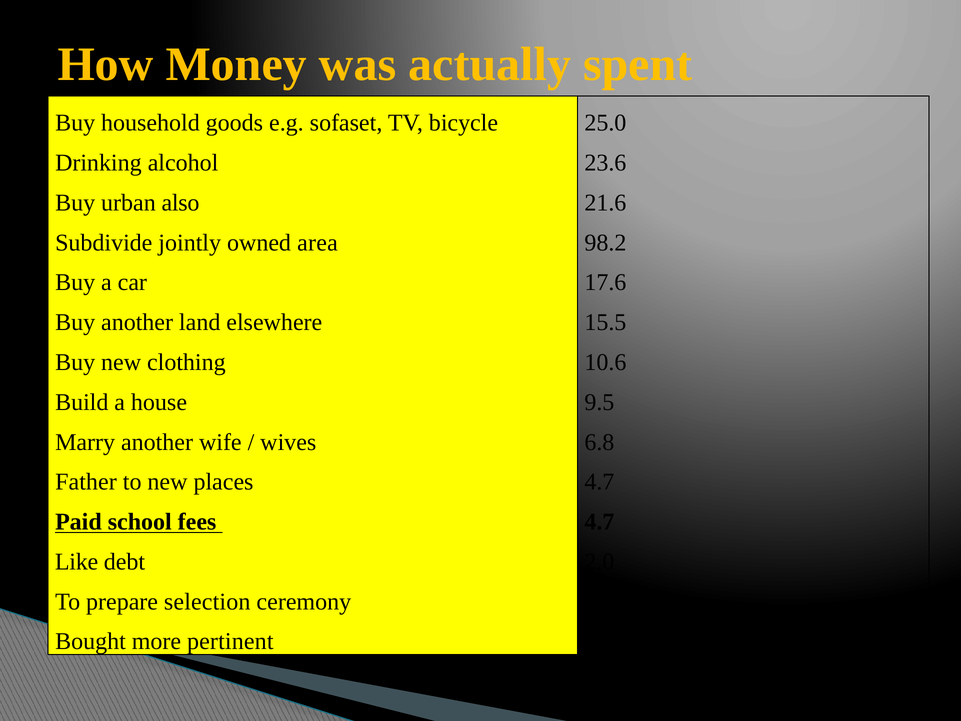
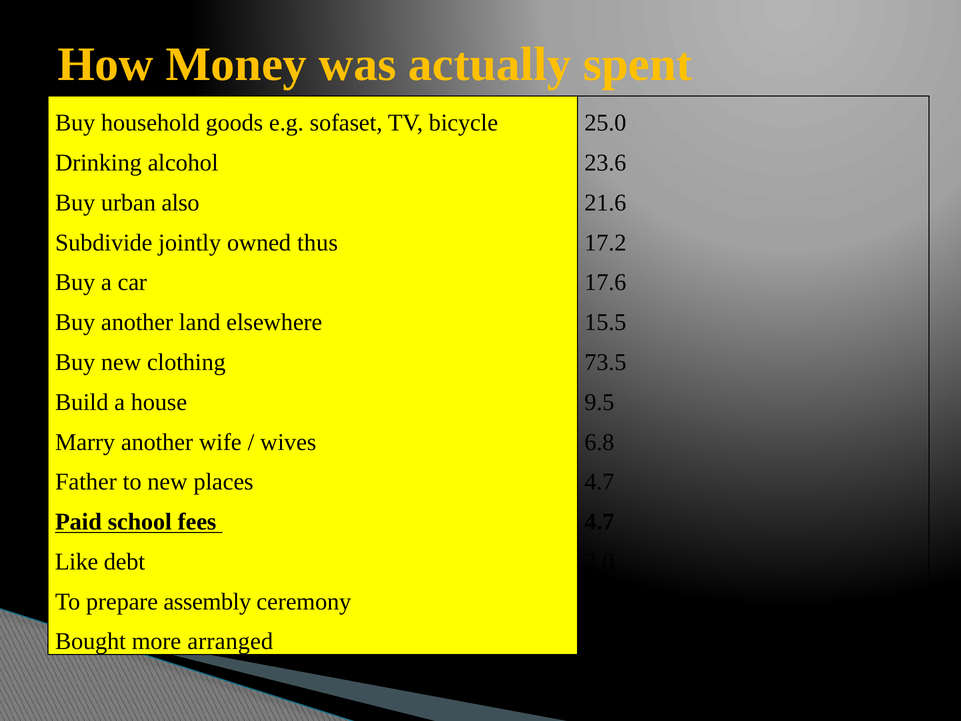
area: area -> thus
98.2: 98.2 -> 17.2
10.6: 10.6 -> 73.5
selection: selection -> assembly
pertinent: pertinent -> arranged
